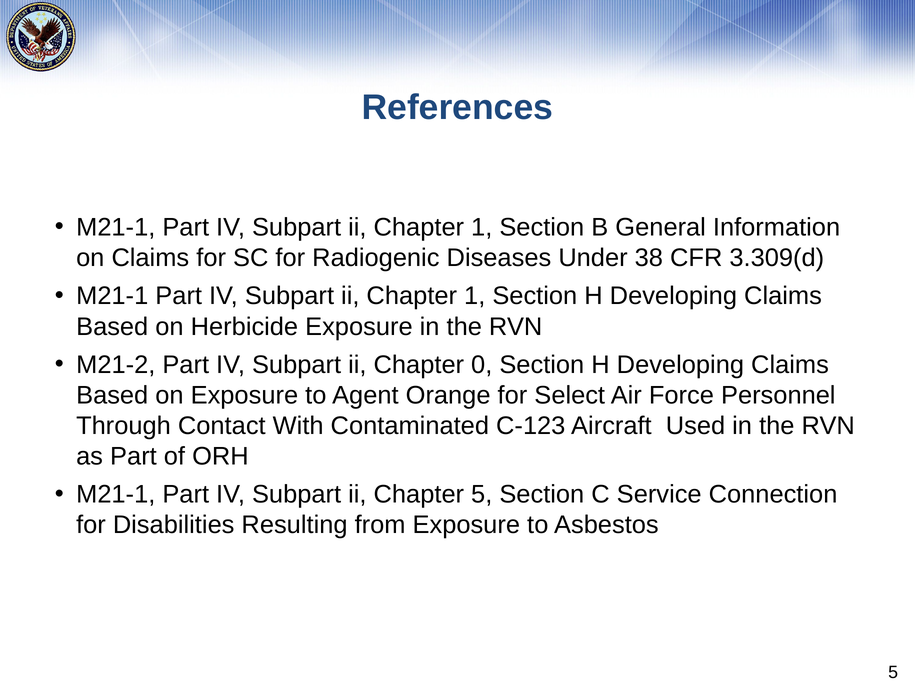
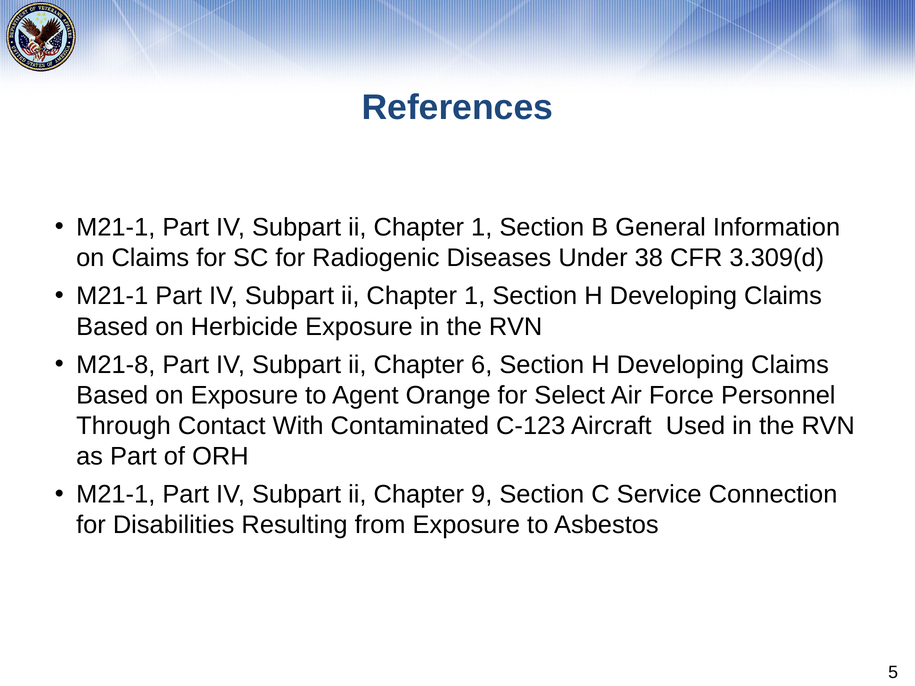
M21-2: M21-2 -> M21-8
0: 0 -> 6
Chapter 5: 5 -> 9
